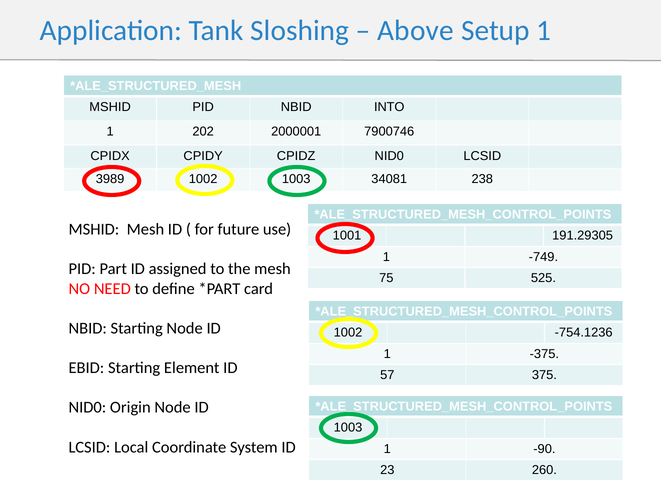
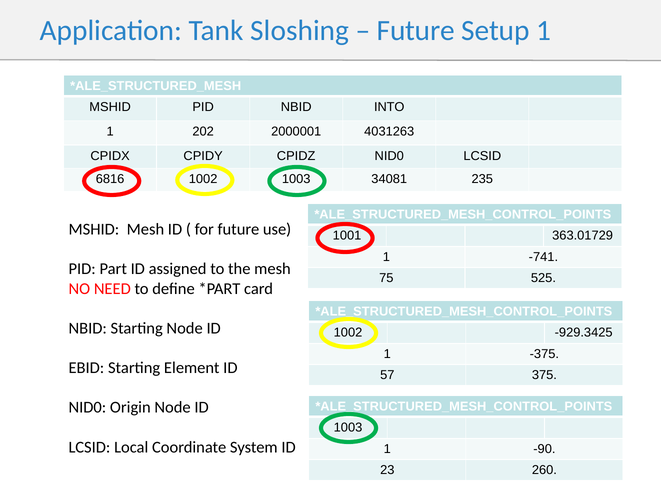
Above at (416, 31): Above -> Future
7900746: 7900746 -> 4031263
3989: 3989 -> 6816
238: 238 -> 235
191.29305: 191.29305 -> 363.01729
-749: -749 -> -741
-754.1236: -754.1236 -> -929.3425
